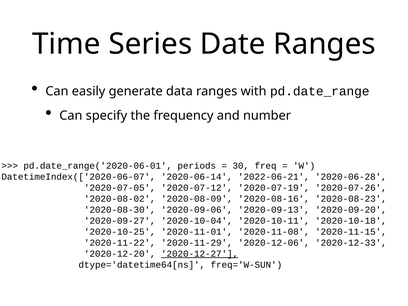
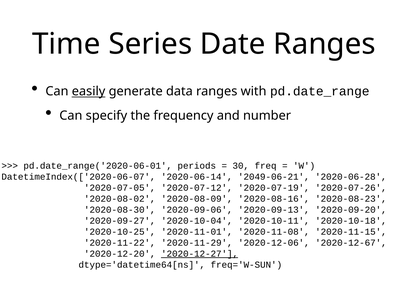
easily underline: none -> present
2022-06-21: 2022-06-21 -> 2049-06-21
2020-12-33: 2020-12-33 -> 2020-12-67
